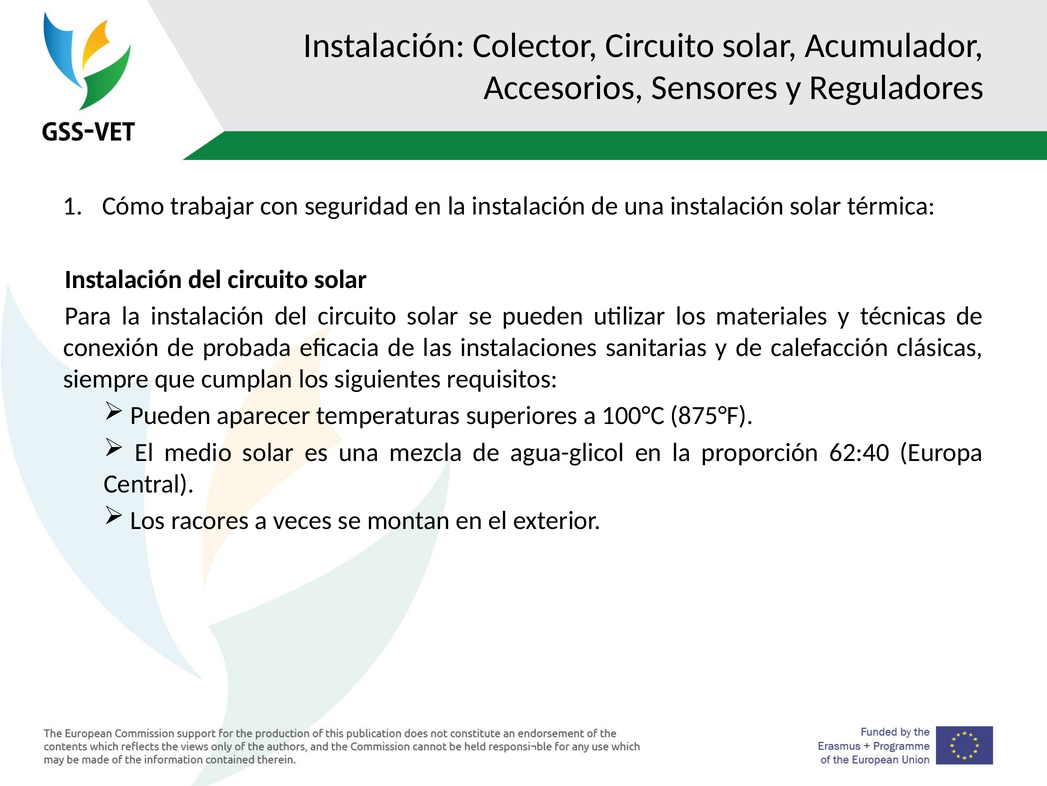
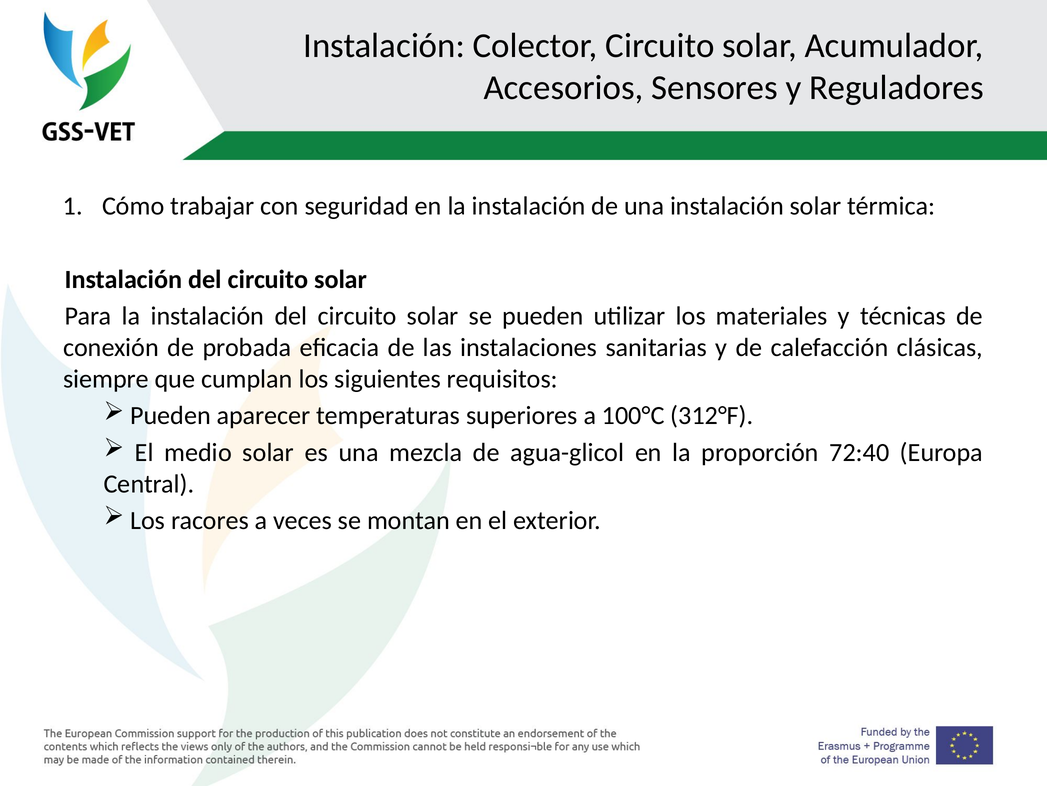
875°F: 875°F -> 312°F
62:40: 62:40 -> 72:40
